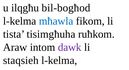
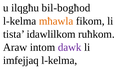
mħawla colour: blue -> orange
tisimgħuha: tisimgħuha -> idawlilkom
staqsieh: staqsieh -> imfejjaq
